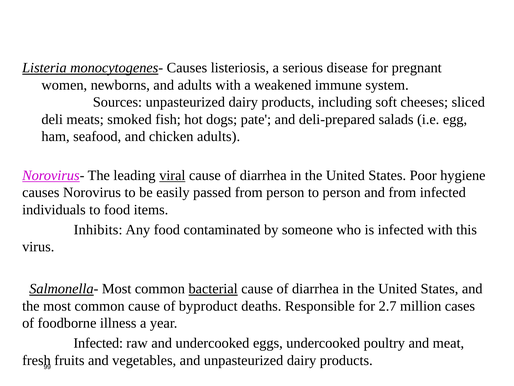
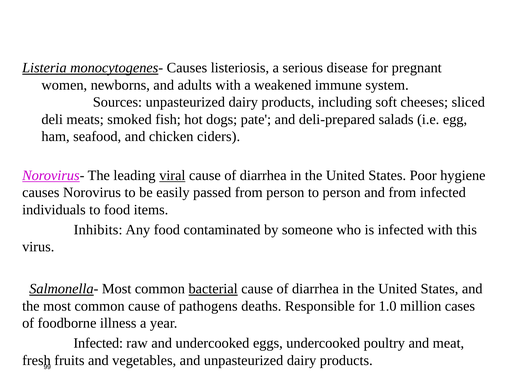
chicken adults: adults -> ciders
byproduct: byproduct -> pathogens
2.7: 2.7 -> 1.0
